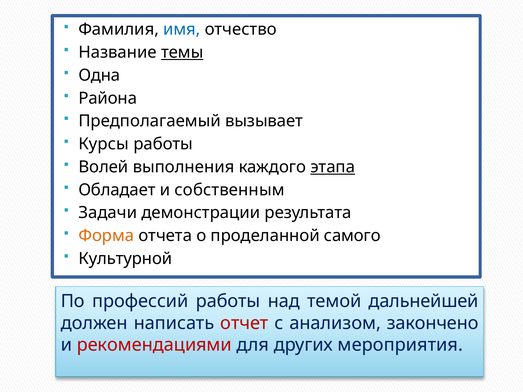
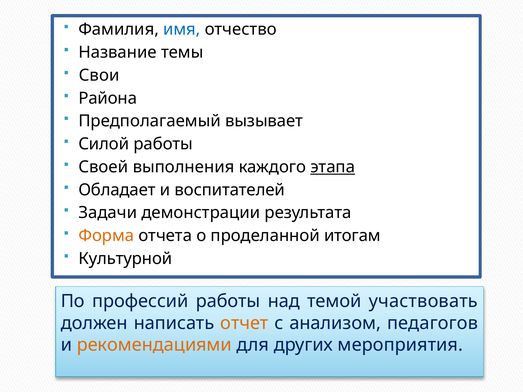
темы underline: present -> none
Одна: Одна -> Свои
Курсы: Курсы -> Силой
Волей: Волей -> Своей
собственным: собственным -> воспитателей
самого: самого -> итогам
дальнейшей: дальнейшей -> участвовать
отчет colour: red -> orange
закончено: закончено -> педагогов
рекомендациями colour: red -> orange
